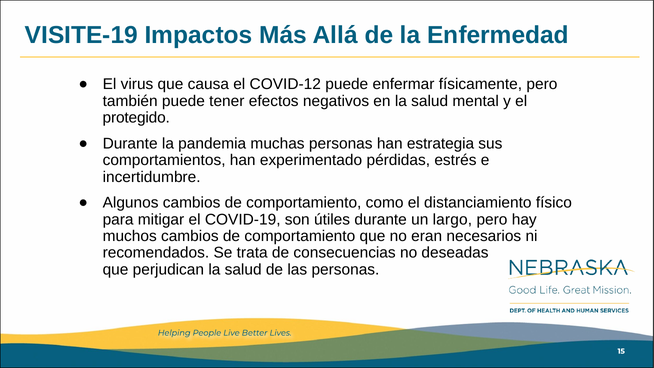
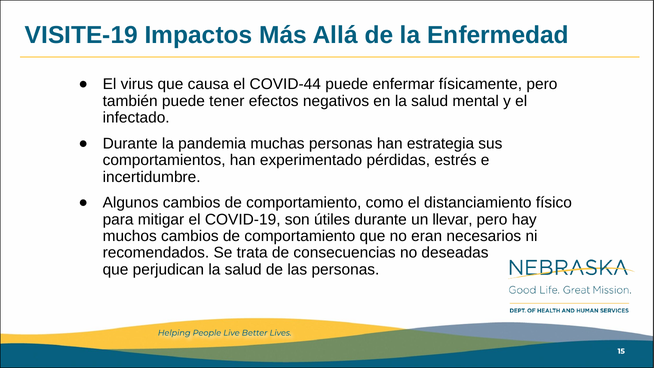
COVID-12: COVID-12 -> COVID-44
protegido: protegido -> infectado
largo: largo -> llevar
